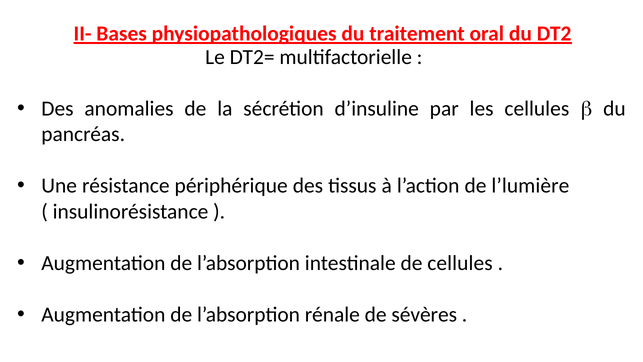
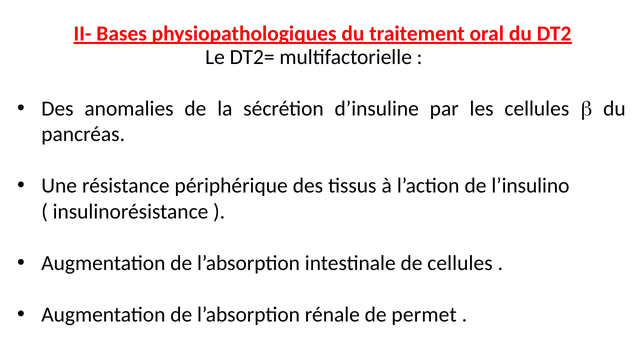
l’lumière: l’lumière -> l’insulino
sévères: sévères -> permet
